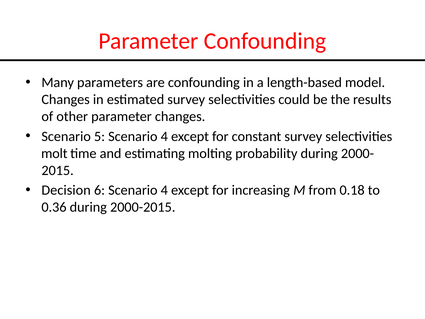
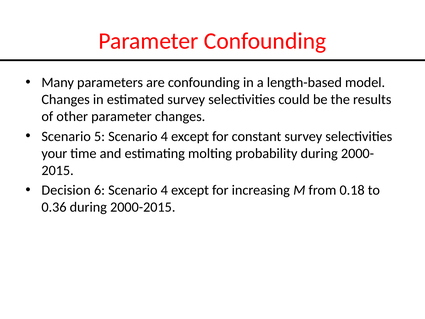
molt: molt -> your
